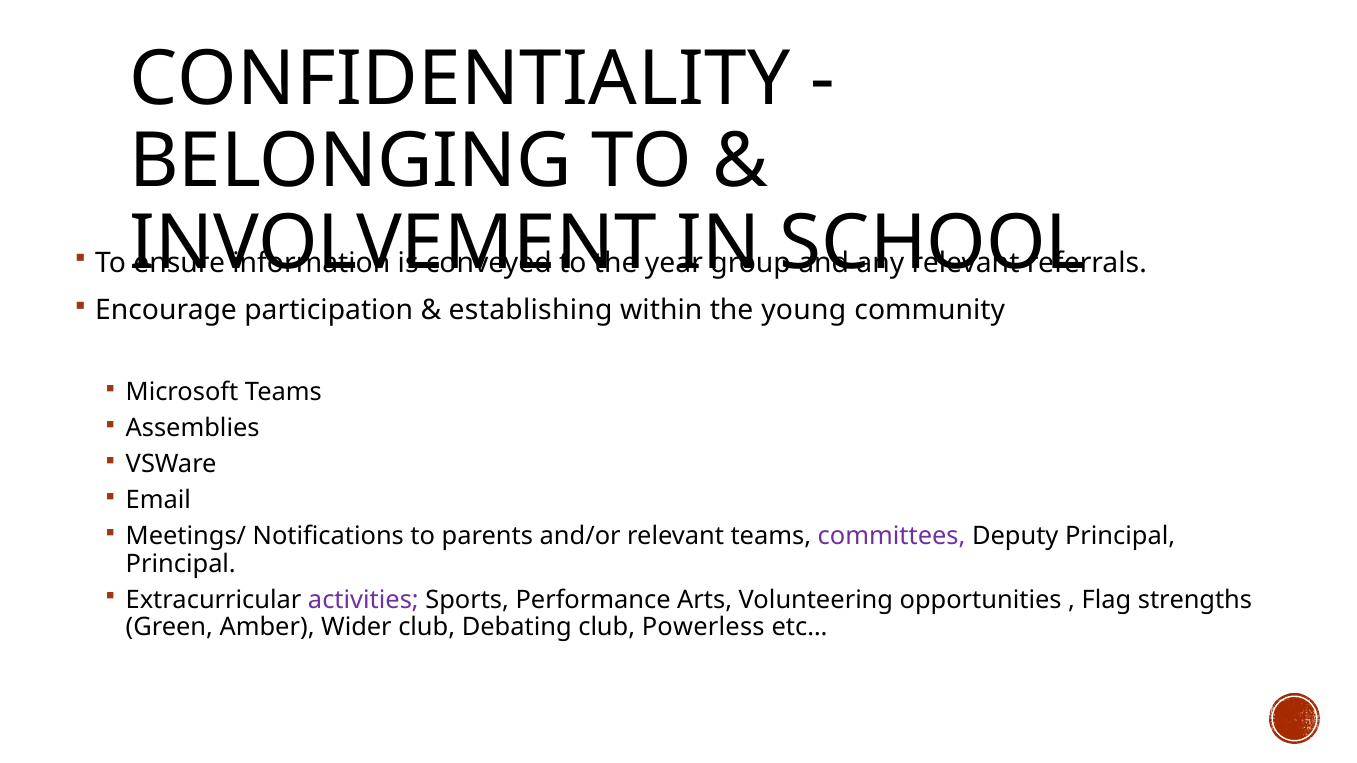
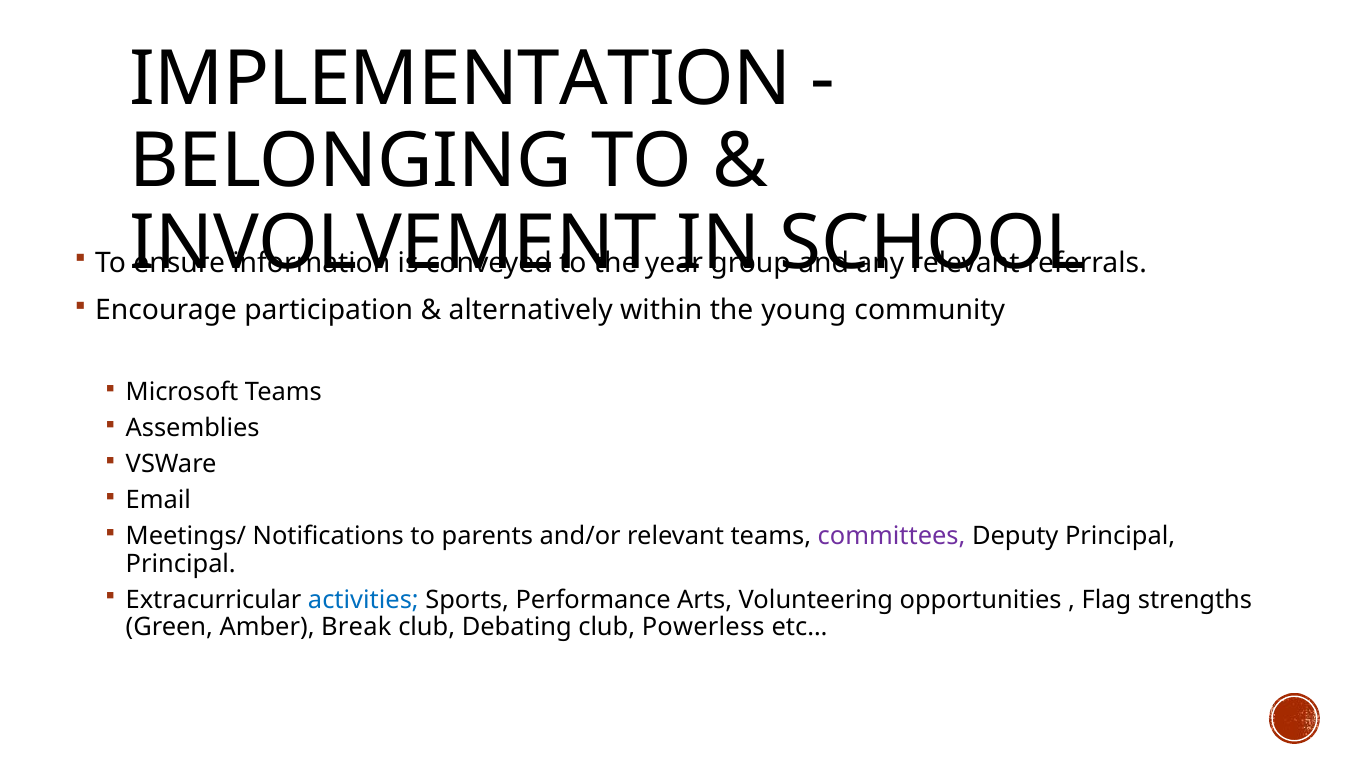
CONFIDENTIALITY: CONFIDENTIALITY -> IMPLEMENTATION
establishing: establishing -> alternatively
activities colour: purple -> blue
Wider: Wider -> Break
